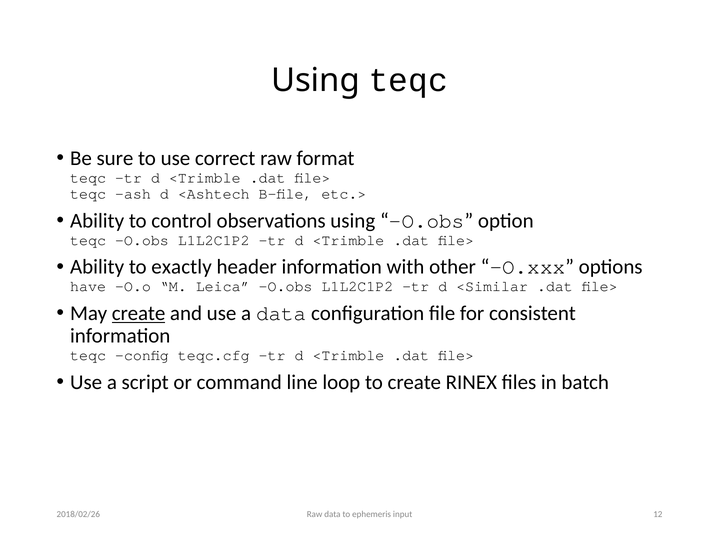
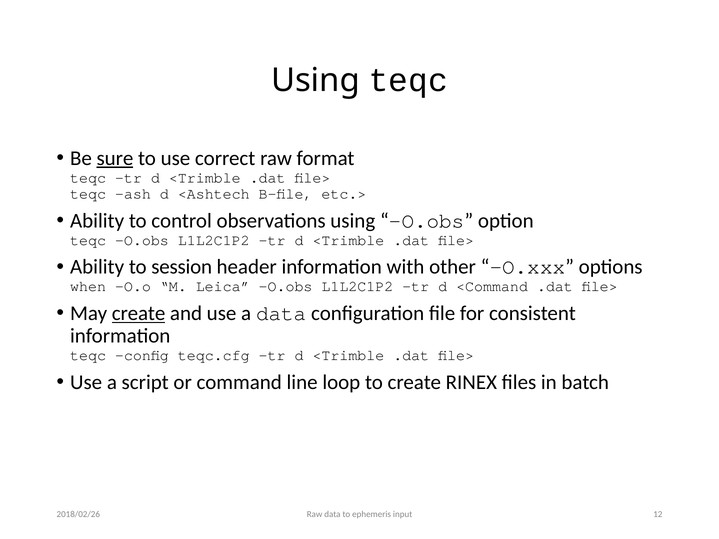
sure underline: none -> present
exactly: exactly -> session
have: have -> when
<Similar: <Similar -> <Command
